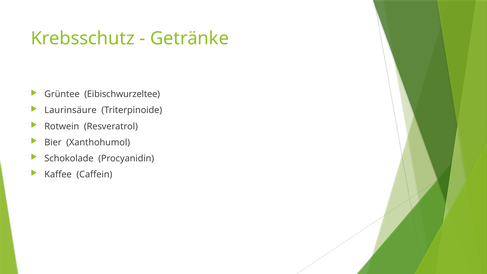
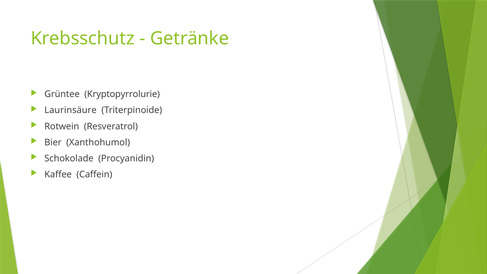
Eibischwurzeltee: Eibischwurzeltee -> Kryptopyrrolurie
